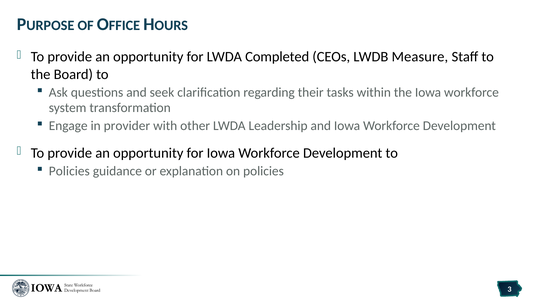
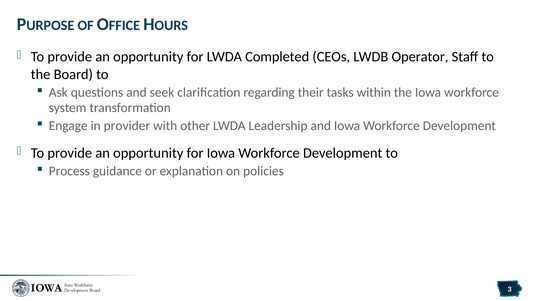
Measure: Measure -> Operator
Policies at (69, 171): Policies -> Process
